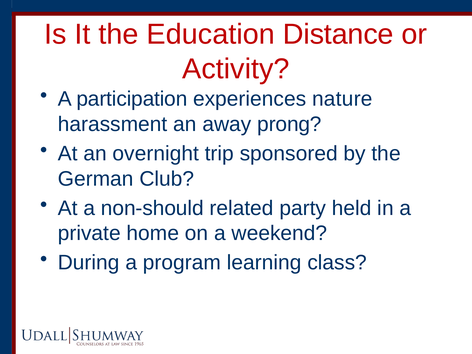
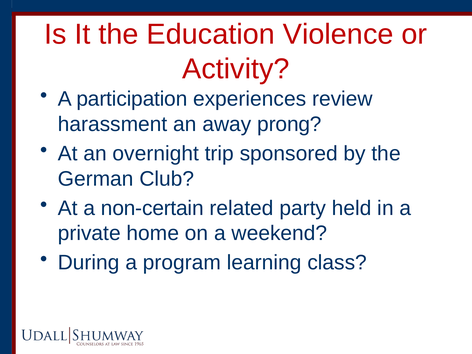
Distance: Distance -> Violence
nature: nature -> review
non-should: non-should -> non-certain
